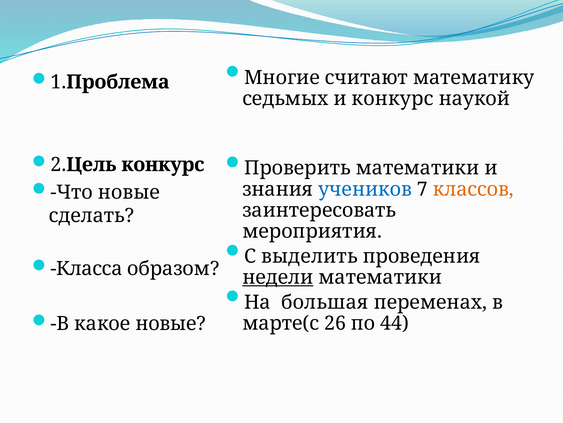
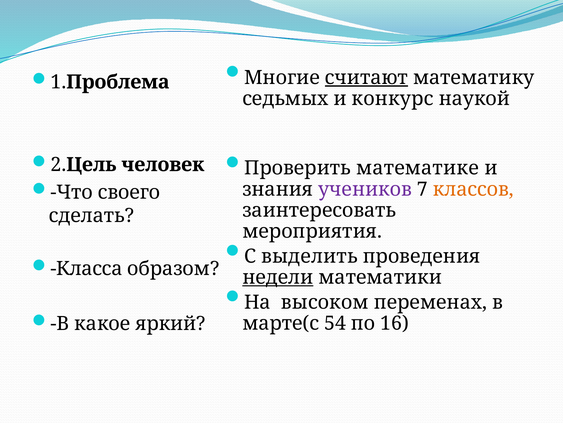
считают underline: none -> present
2.Цель конкурс: конкурс -> человек
Проверить математики: математики -> математике
Что новые: новые -> своего
учеников colour: blue -> purple
большая: большая -> высоком
какое новые: новые -> яркий
26: 26 -> 54
44: 44 -> 16
